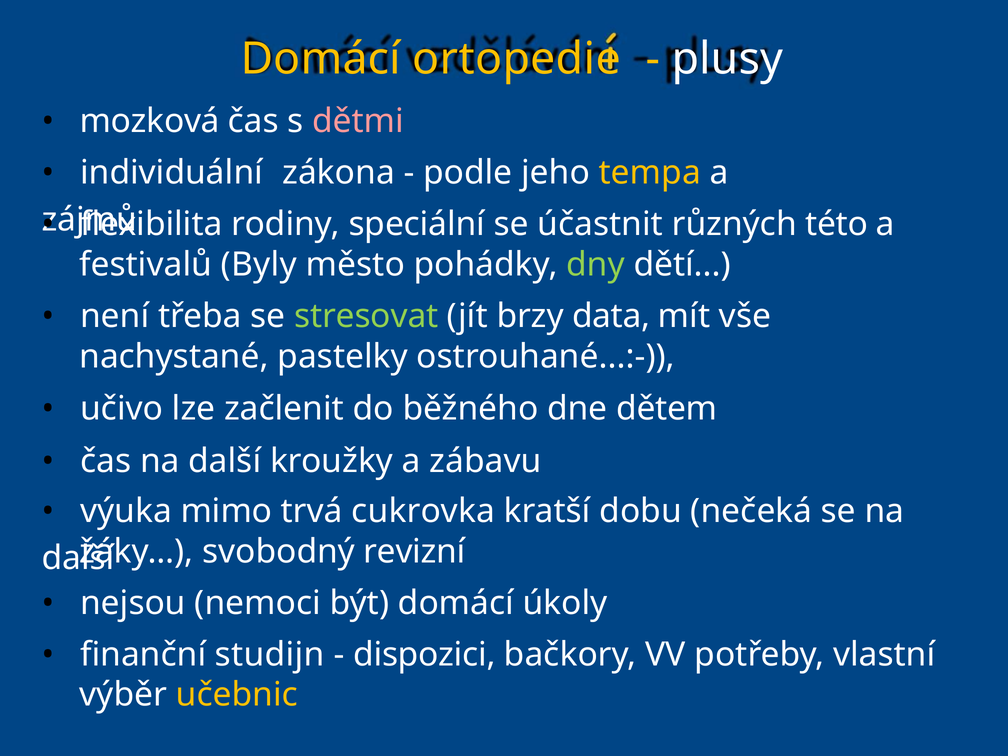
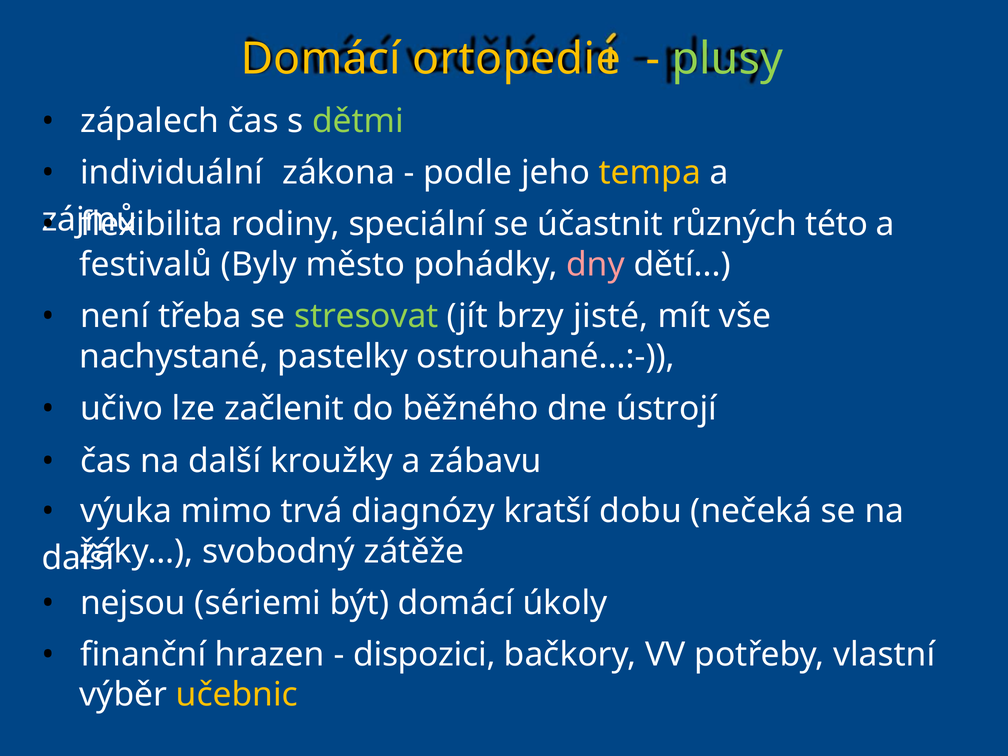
plusy colour: white -> light green
mozková: mozková -> zápalech
dětmi colour: pink -> light green
dny colour: light green -> pink
data: data -> jisté
dětem: dětem -> ústrojí
cukrovka: cukrovka -> diagnózy
revizní: revizní -> zátěže
nemoci: nemoci -> sériemi
studijn: studijn -> hrazen
